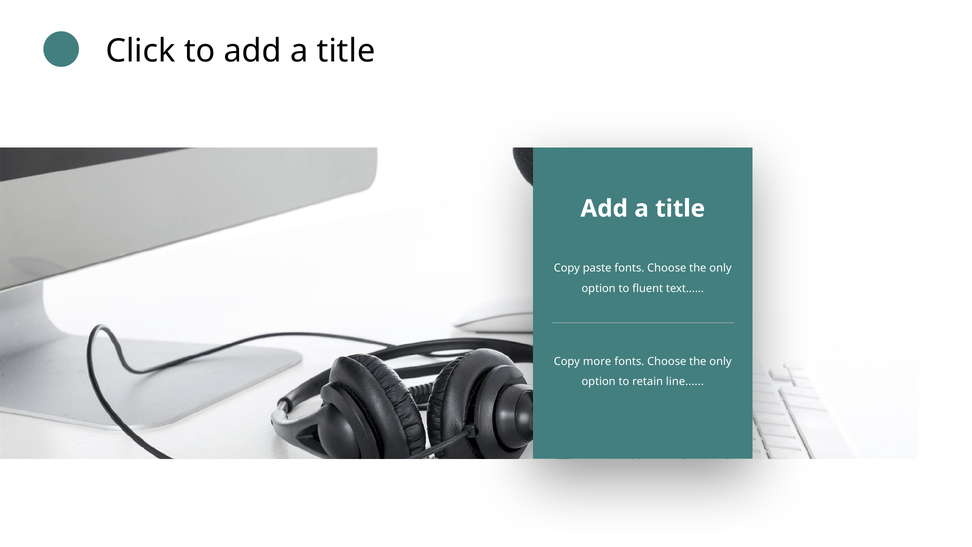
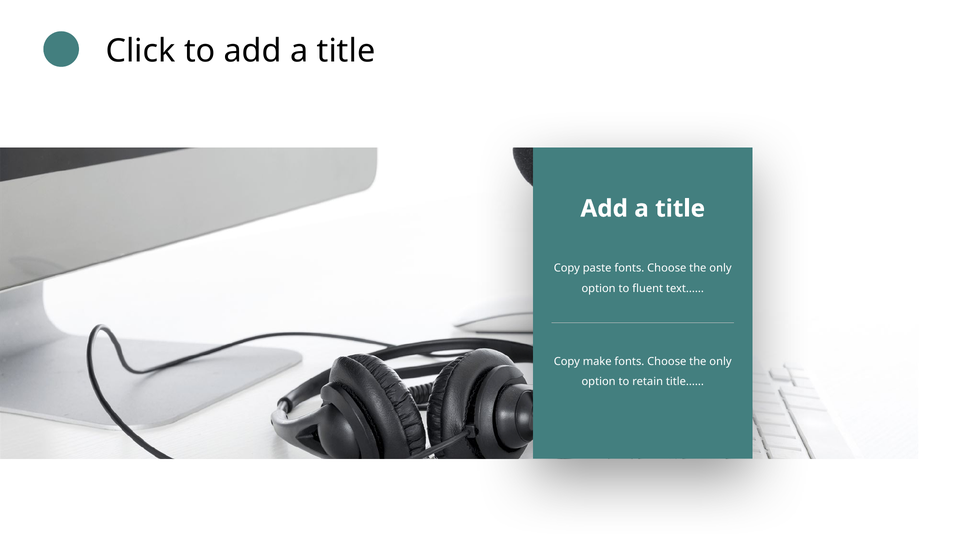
more: more -> make
retain line: line -> title
